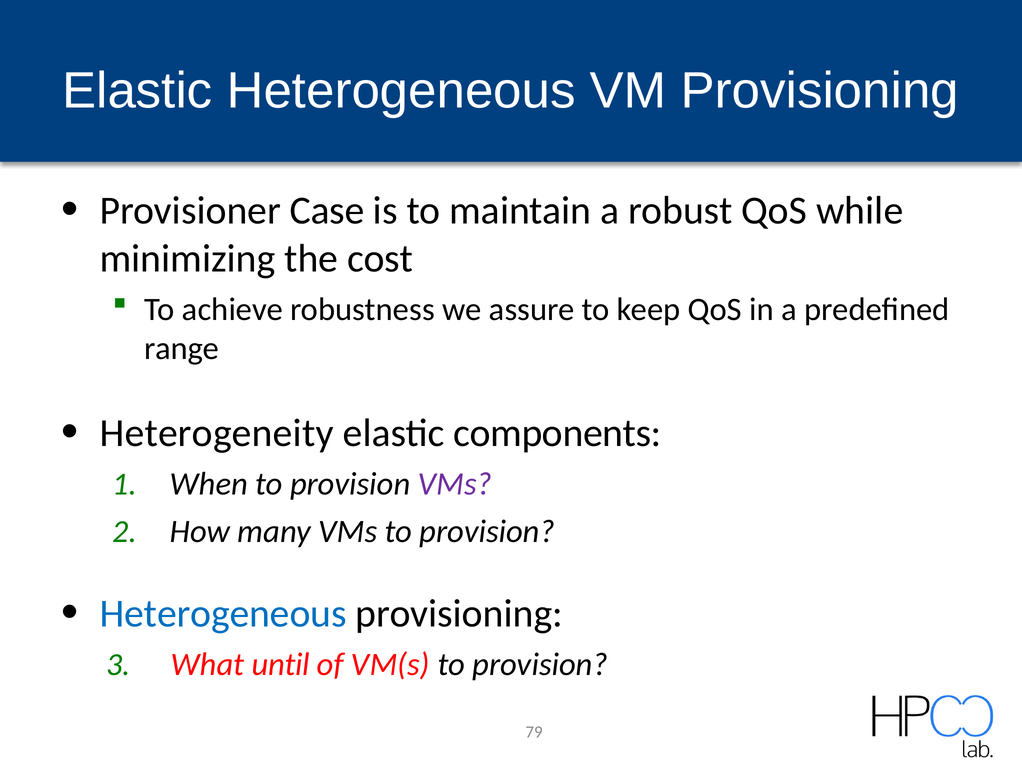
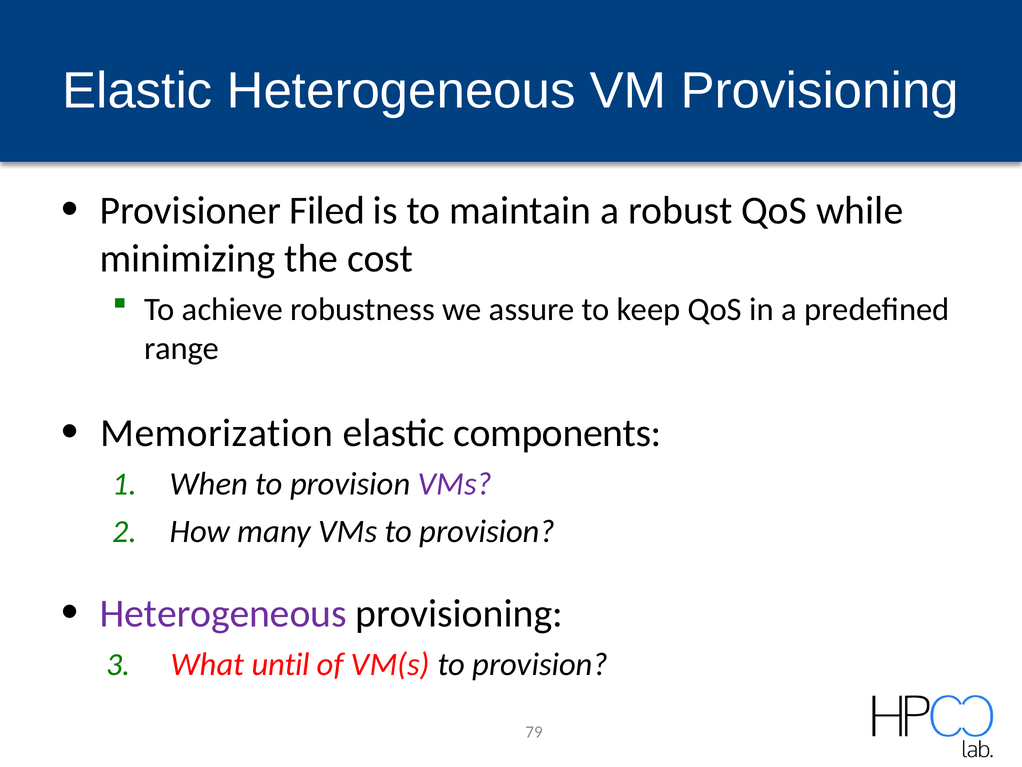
Case: Case -> Filed
Heterogeneity: Heterogeneity -> Memorization
Heterogeneous at (223, 613) colour: blue -> purple
